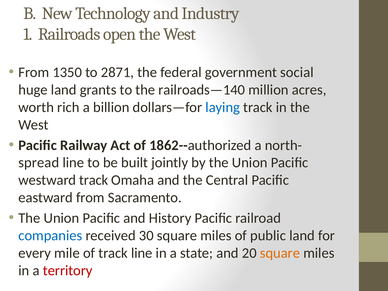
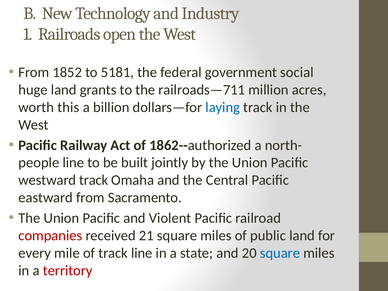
1350: 1350 -> 1852
2871: 2871 -> 5181
railroads—140: railroads—140 -> railroads—711
rich: rich -> this
spread: spread -> people
History: History -> Violent
companies colour: blue -> red
30: 30 -> 21
square at (280, 253) colour: orange -> blue
